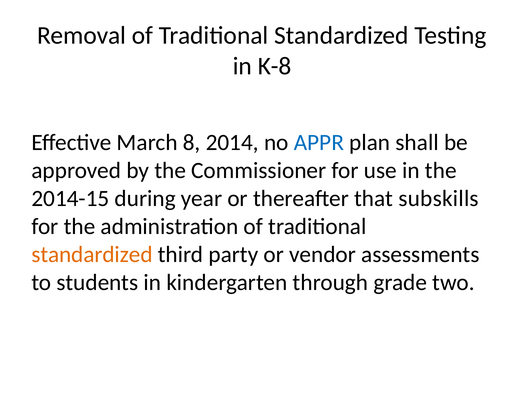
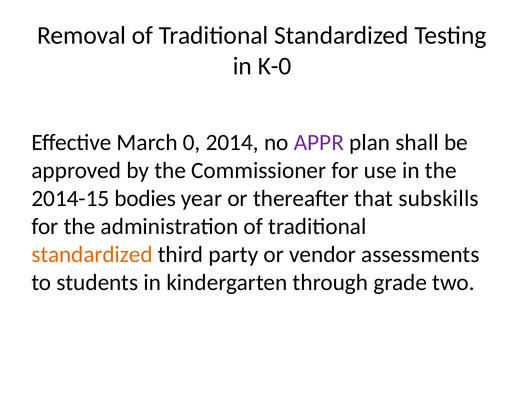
K-8: K-8 -> K-0
8: 8 -> 0
APPR colour: blue -> purple
during: during -> bodies
